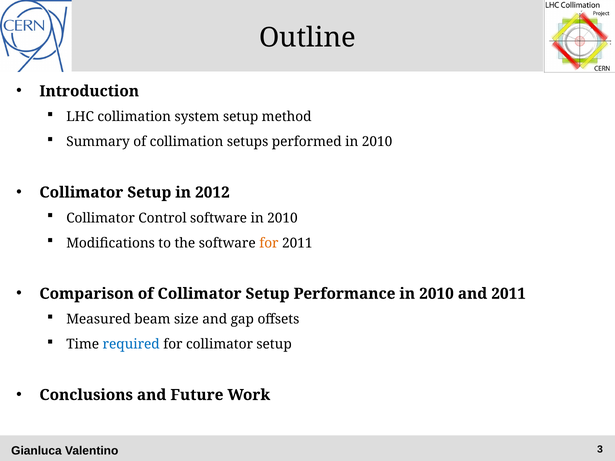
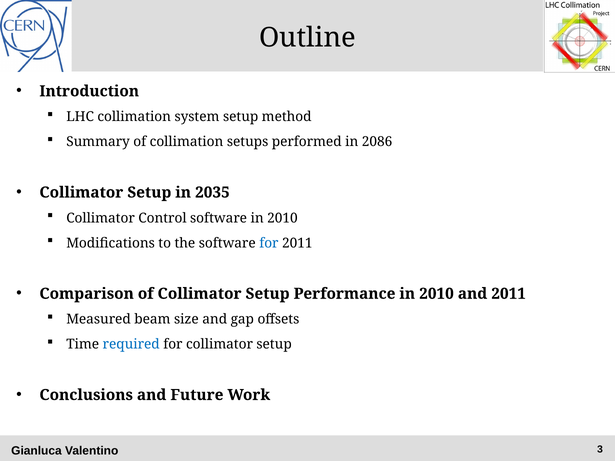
performed in 2010: 2010 -> 2086
2012: 2012 -> 2035
for at (269, 243) colour: orange -> blue
